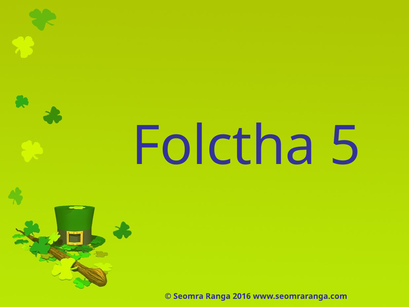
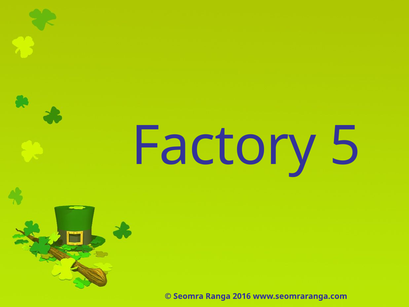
Folctha: Folctha -> Factory
